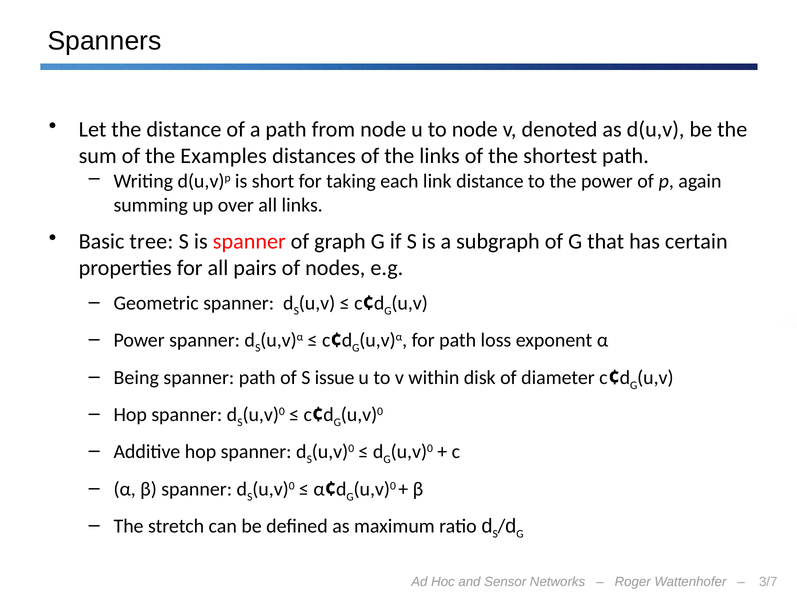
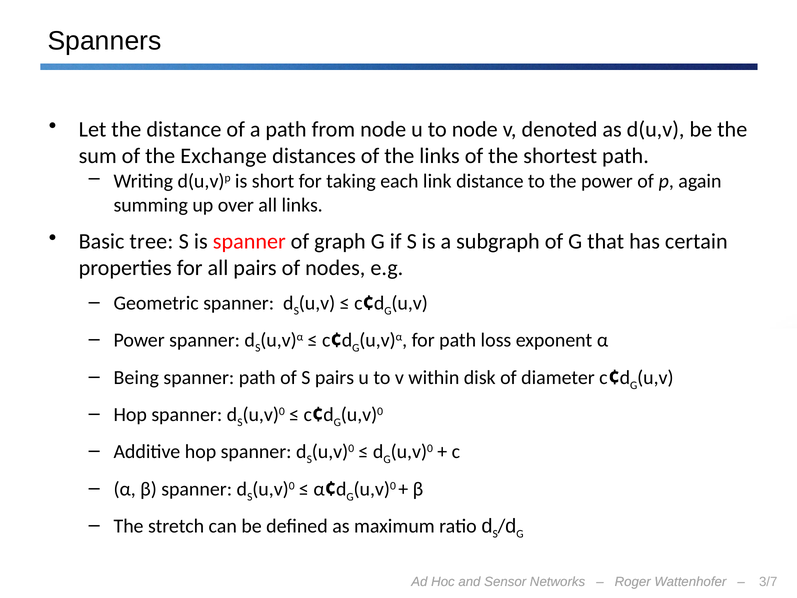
Examples: Examples -> Exchange
S issue: issue -> pairs
